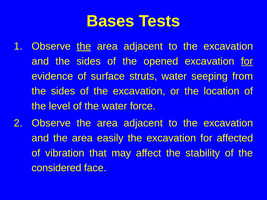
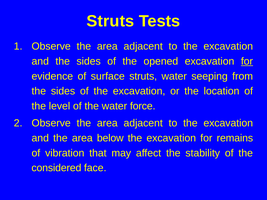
Bases at (110, 21): Bases -> Struts
the at (84, 46) underline: present -> none
easily: easily -> below
affected: affected -> remains
